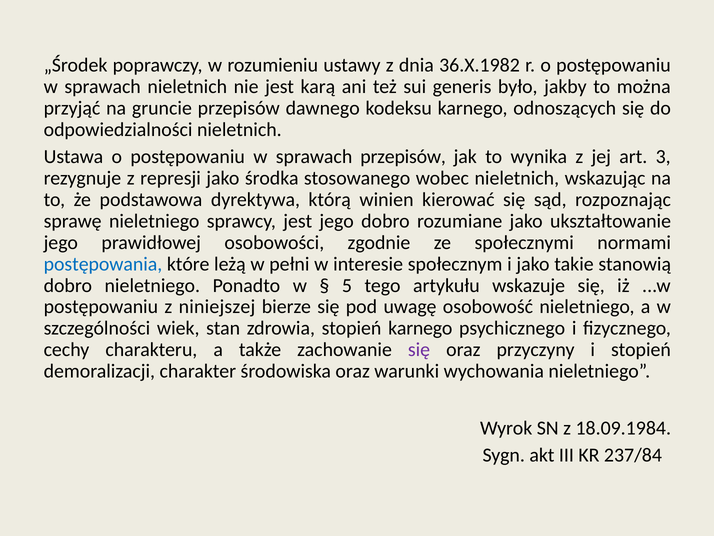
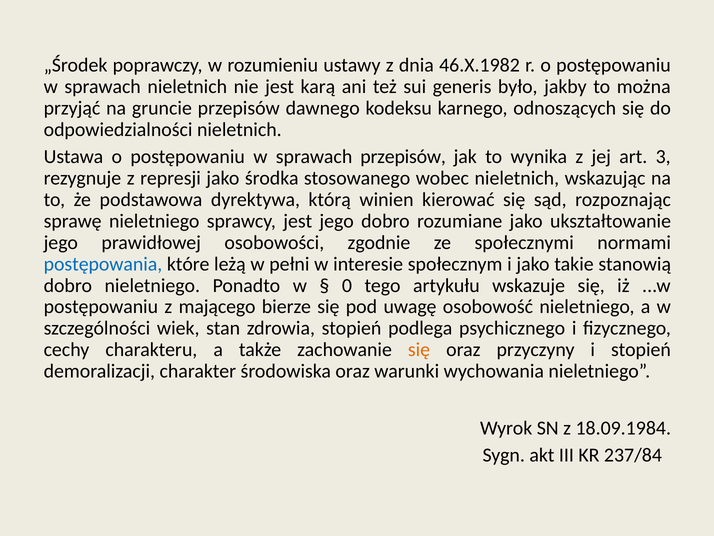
36.X.1982: 36.X.1982 -> 46.X.1982
5: 5 -> 0
niniejszej: niniejszej -> mającego
stopień karnego: karnego -> podlega
się at (419, 349) colour: purple -> orange
